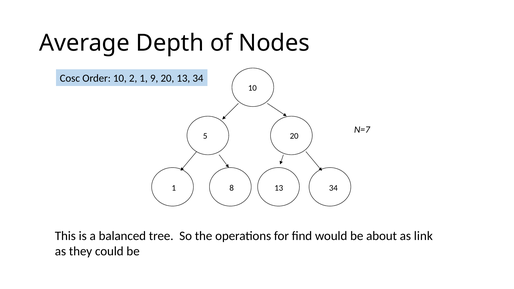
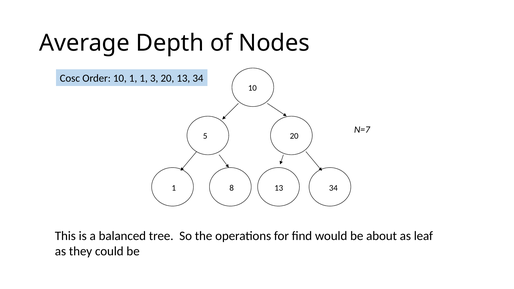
10 2: 2 -> 1
9: 9 -> 3
link: link -> leaf
